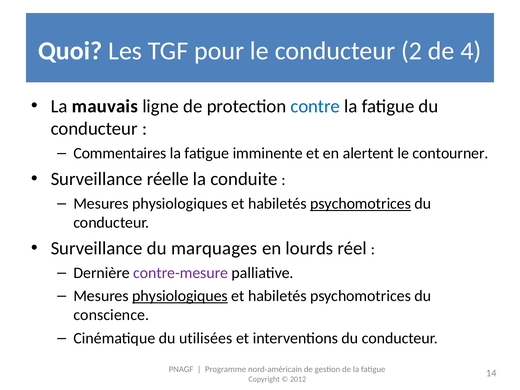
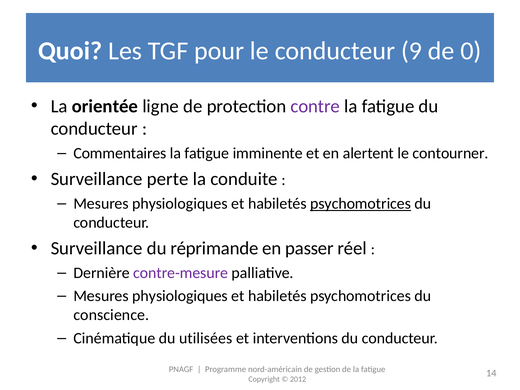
2: 2 -> 9
4: 4 -> 0
mauvais: mauvais -> orientée
contre colour: blue -> purple
réelle: réelle -> perte
marquages: marquages -> réprimande
lourds: lourds -> passer
physiologiques at (180, 296) underline: present -> none
